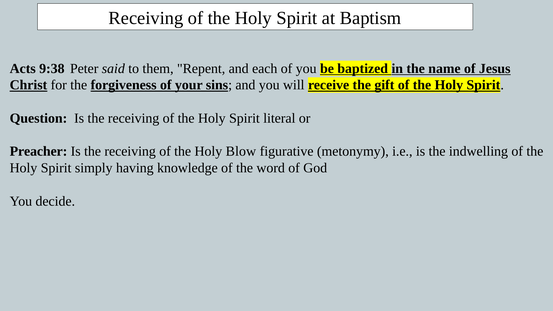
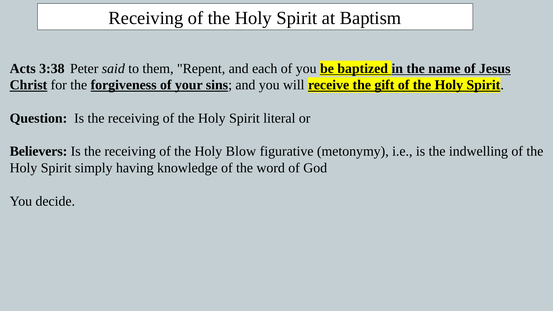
9:38: 9:38 -> 3:38
Preacher: Preacher -> Believers
